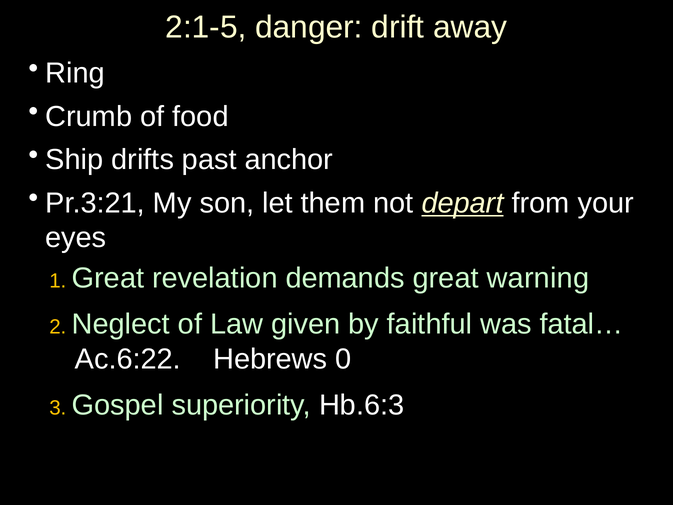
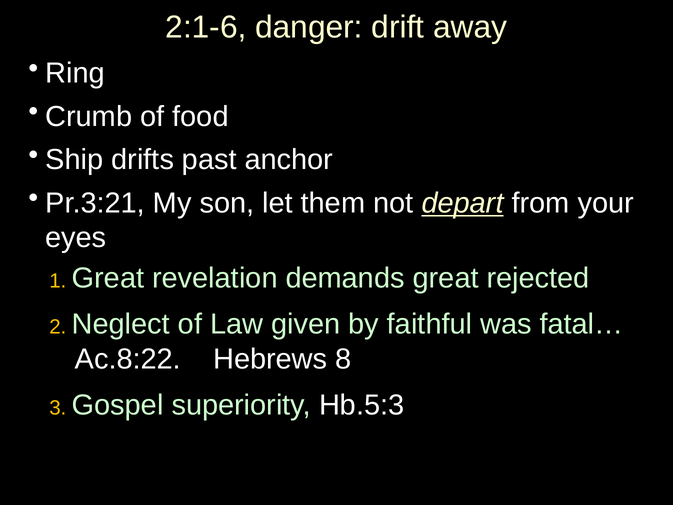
2:1-5: 2:1-5 -> 2:1-6
warning: warning -> rejected
Ac.6:22: Ac.6:22 -> Ac.8:22
0: 0 -> 8
Hb.6:3: Hb.6:3 -> Hb.5:3
